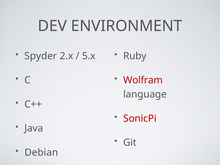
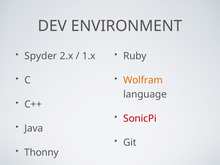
5.x: 5.x -> 1.x
Wolfram colour: red -> orange
Debian: Debian -> Thonny
